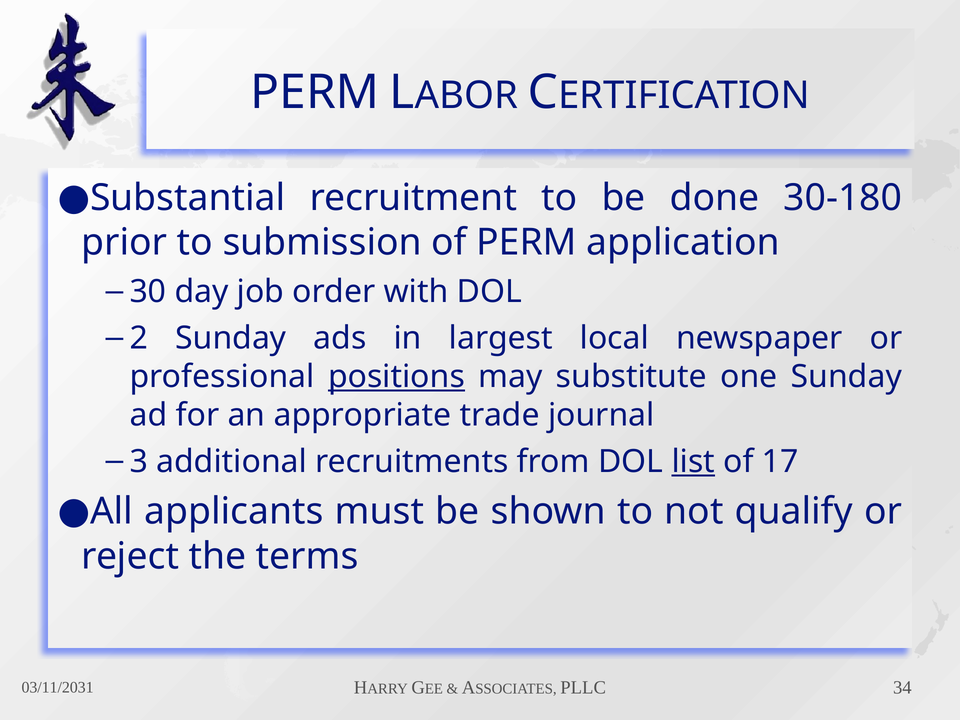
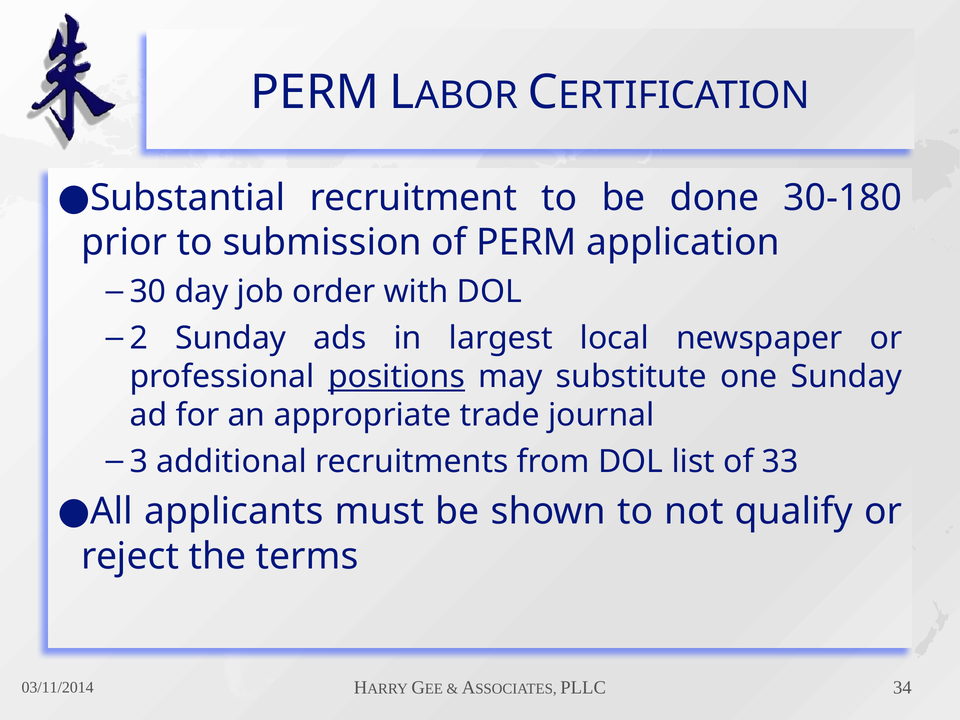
list underline: present -> none
17: 17 -> 33
03/11/2031: 03/11/2031 -> 03/11/2014
